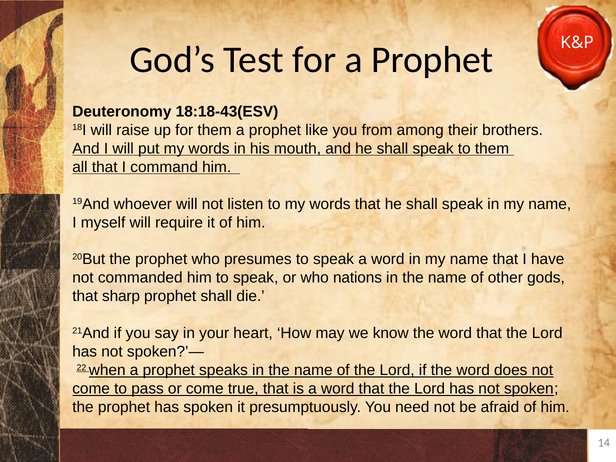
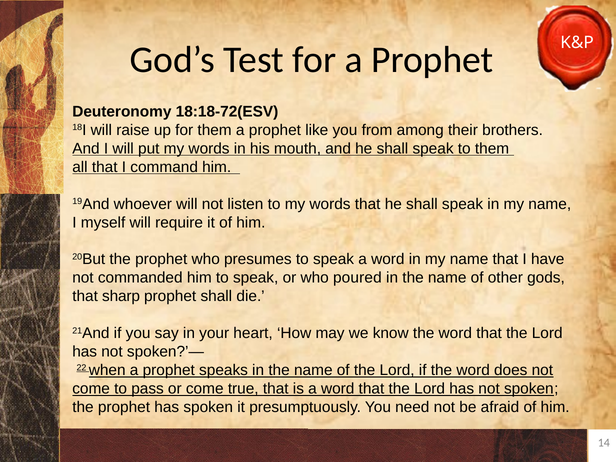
18:18-43(ESV: 18:18-43(ESV -> 18:18-72(ESV
nations: nations -> poured
